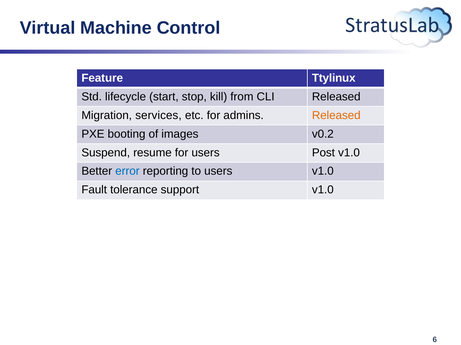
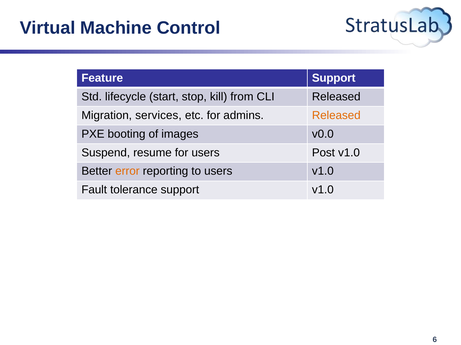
Feature Ttylinux: Ttylinux -> Support
v0.2: v0.2 -> v0.0
error colour: blue -> orange
